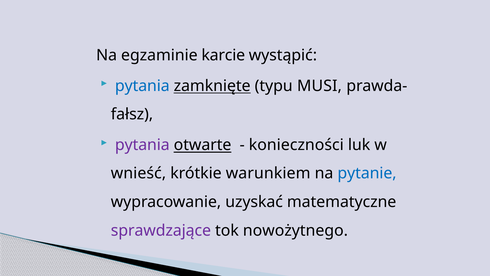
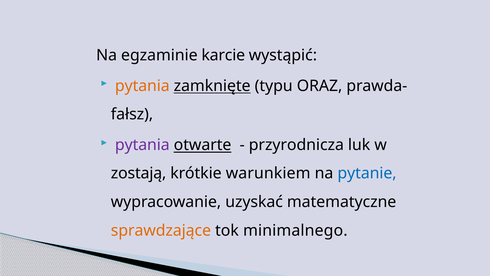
pytania at (142, 86) colour: blue -> orange
MUSI: MUSI -> ORAZ
konieczności: konieczności -> przyrodnicza
wnieść: wnieść -> zostają
sprawdzające colour: purple -> orange
nowożytnego: nowożytnego -> minimalnego
